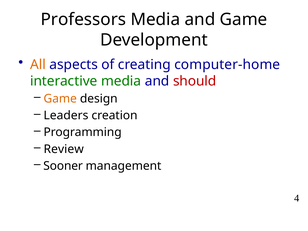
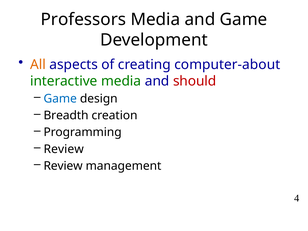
computer-home: computer-home -> computer-about
Game at (60, 99) colour: orange -> blue
Leaders: Leaders -> Breadth
Sooner at (63, 166): Sooner -> Review
